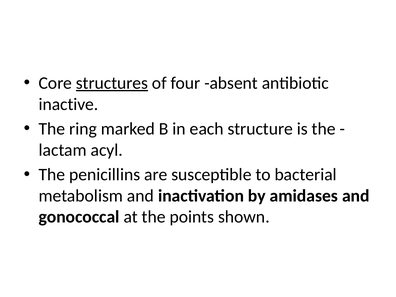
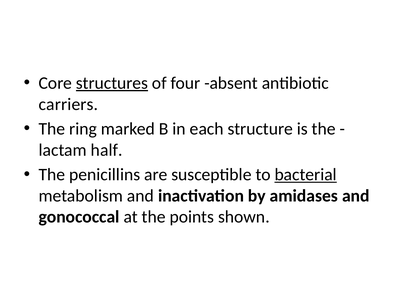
inactive: inactive -> carriers
acyl: acyl -> half
bacterial underline: none -> present
